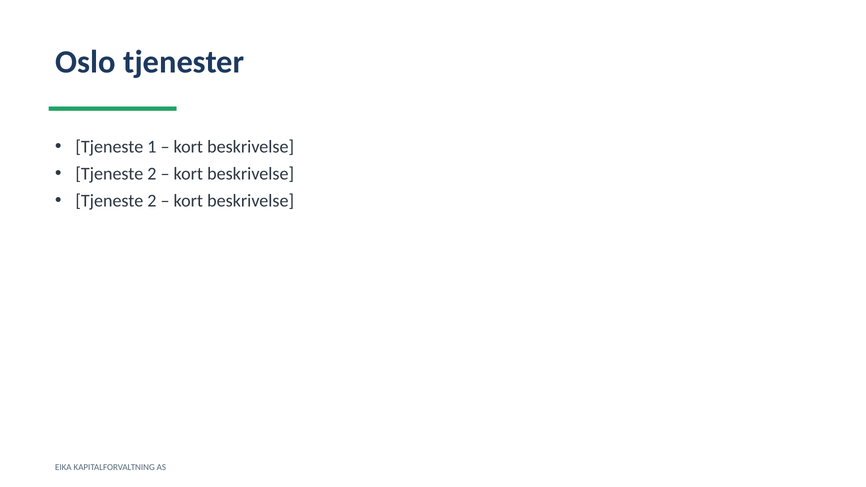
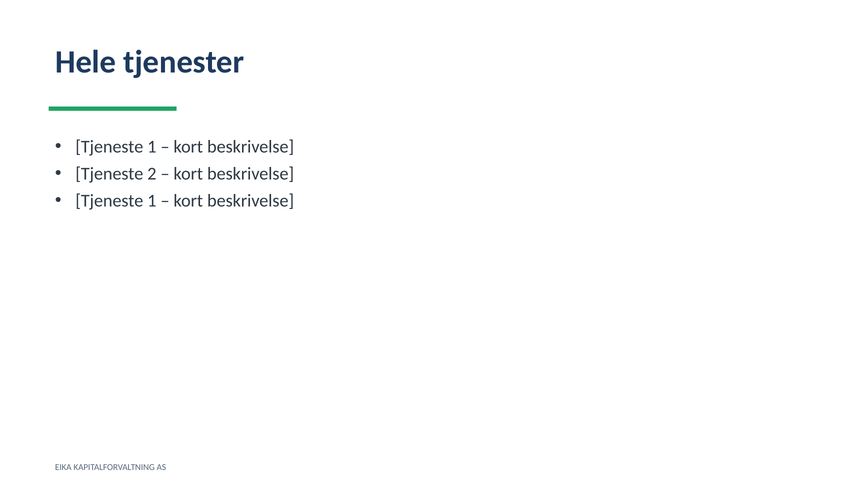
Oslo: Oslo -> Hele
2 at (152, 201): 2 -> 1
